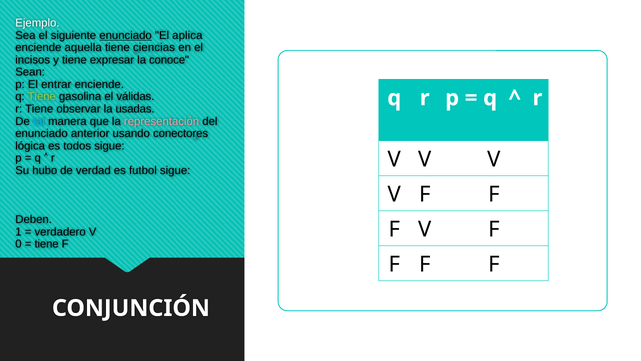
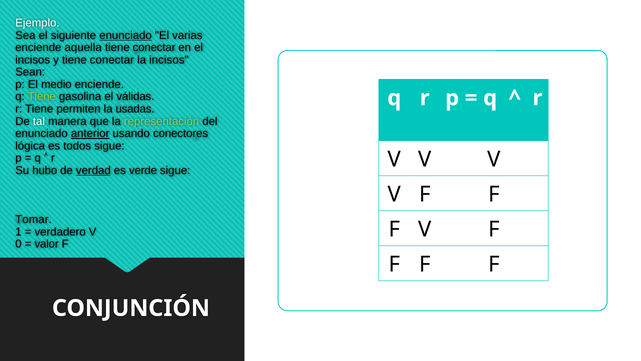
aplica: aplica -> varias
ciencias at (154, 48): ciencias -> conectar
y tiene expresar: expresar -> conectar
la conoce: conoce -> incisos
entrar: entrar -> medio
observar: observar -> permiten
tal colour: light blue -> white
representación colour: pink -> light green
anterior underline: none -> present
verdad underline: none -> present
futbol: futbol -> verde
Deben: Deben -> Tomar
tiene at (47, 244): tiene -> valor
